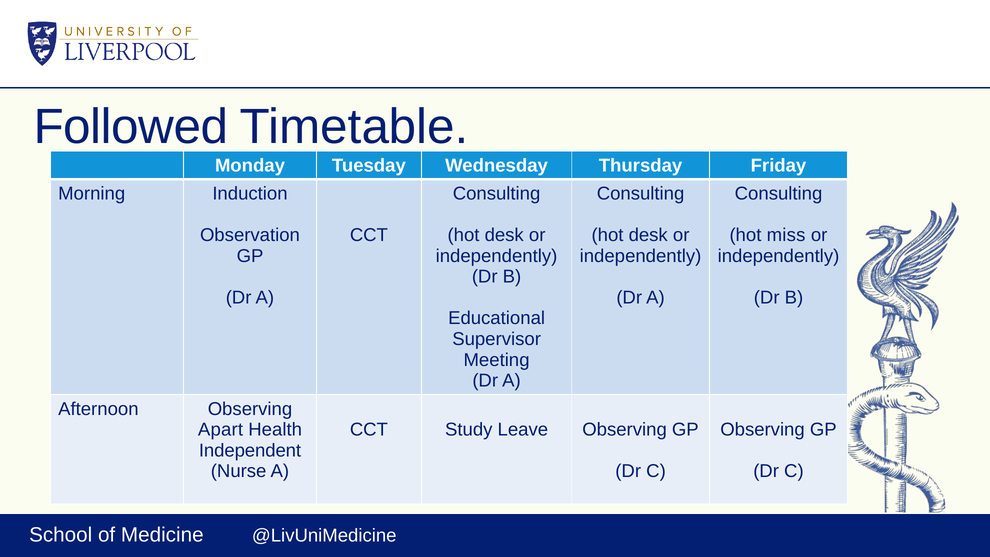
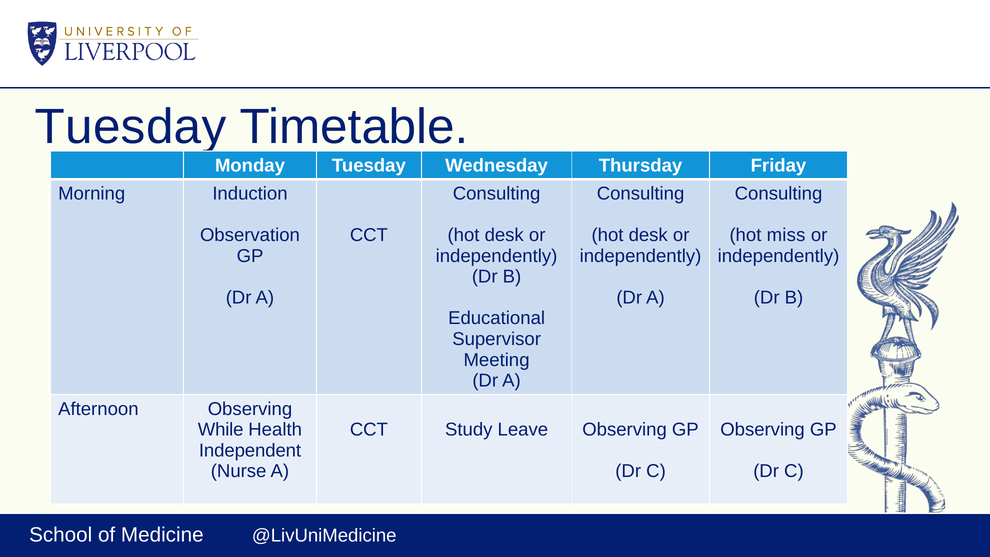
Followed at (131, 127): Followed -> Tuesday
Apart: Apart -> While
